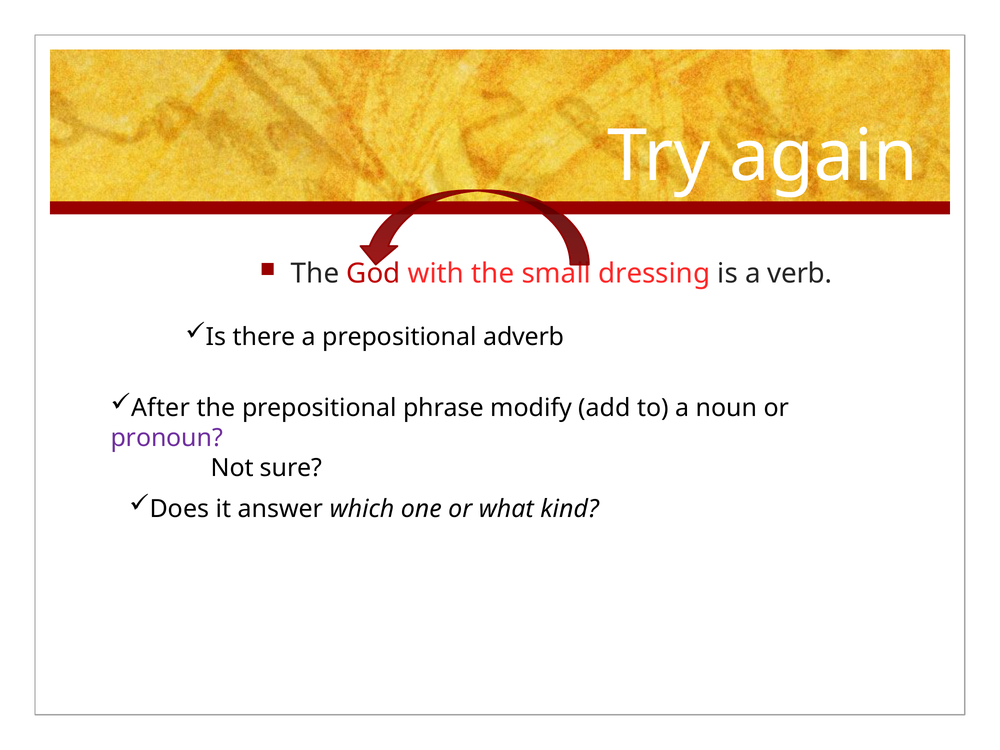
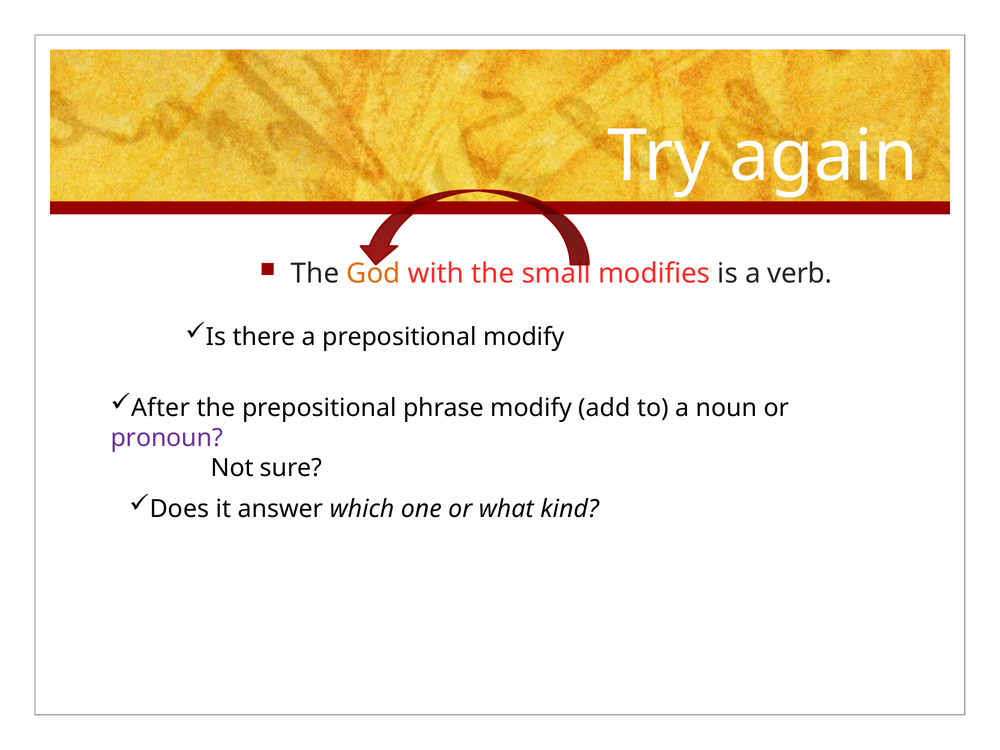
God colour: red -> orange
dressing: dressing -> modifies
prepositional adverb: adverb -> modify
